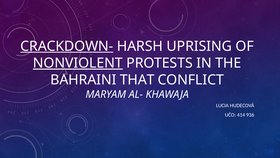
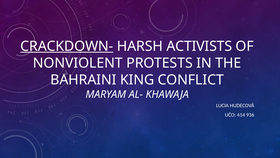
UPRISING: UPRISING -> ACTIVISTS
NONVIOLENT underline: present -> none
THAT: THAT -> KING
